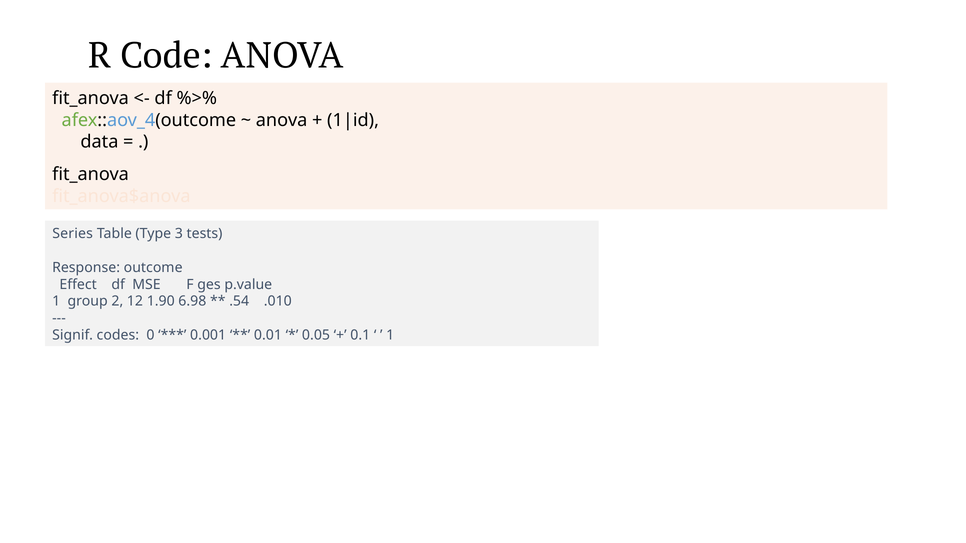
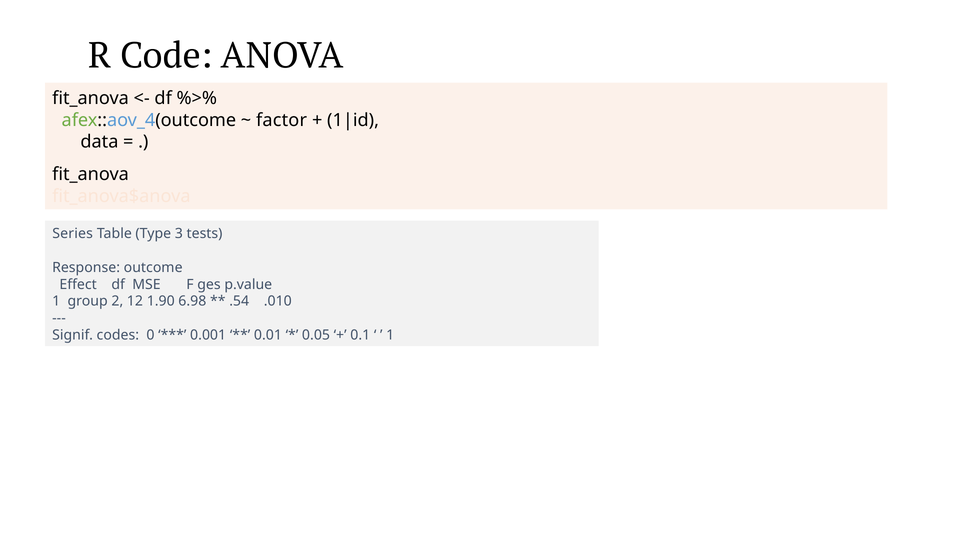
anova at (282, 120): anova -> factor
